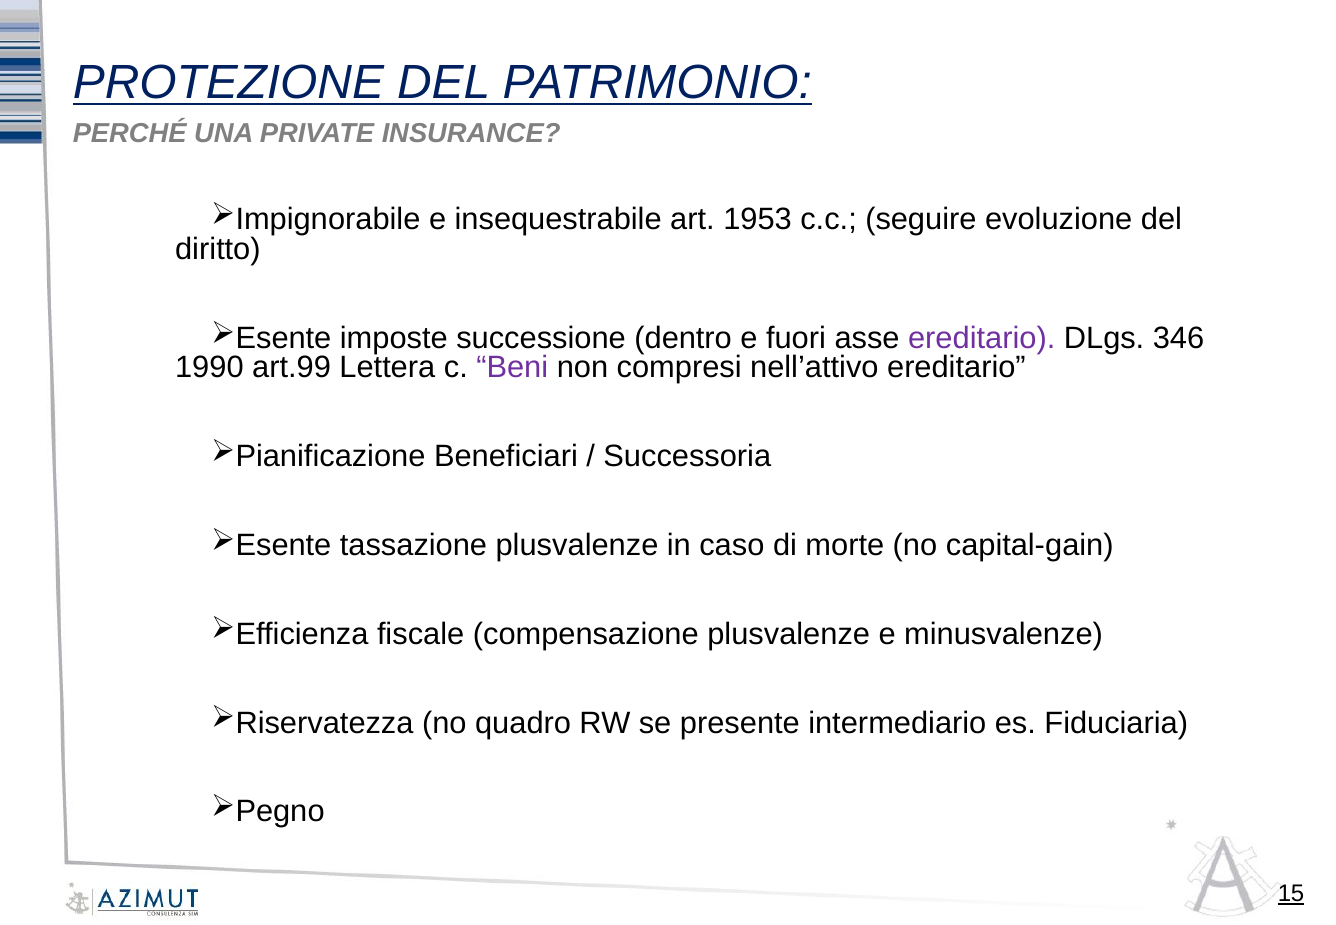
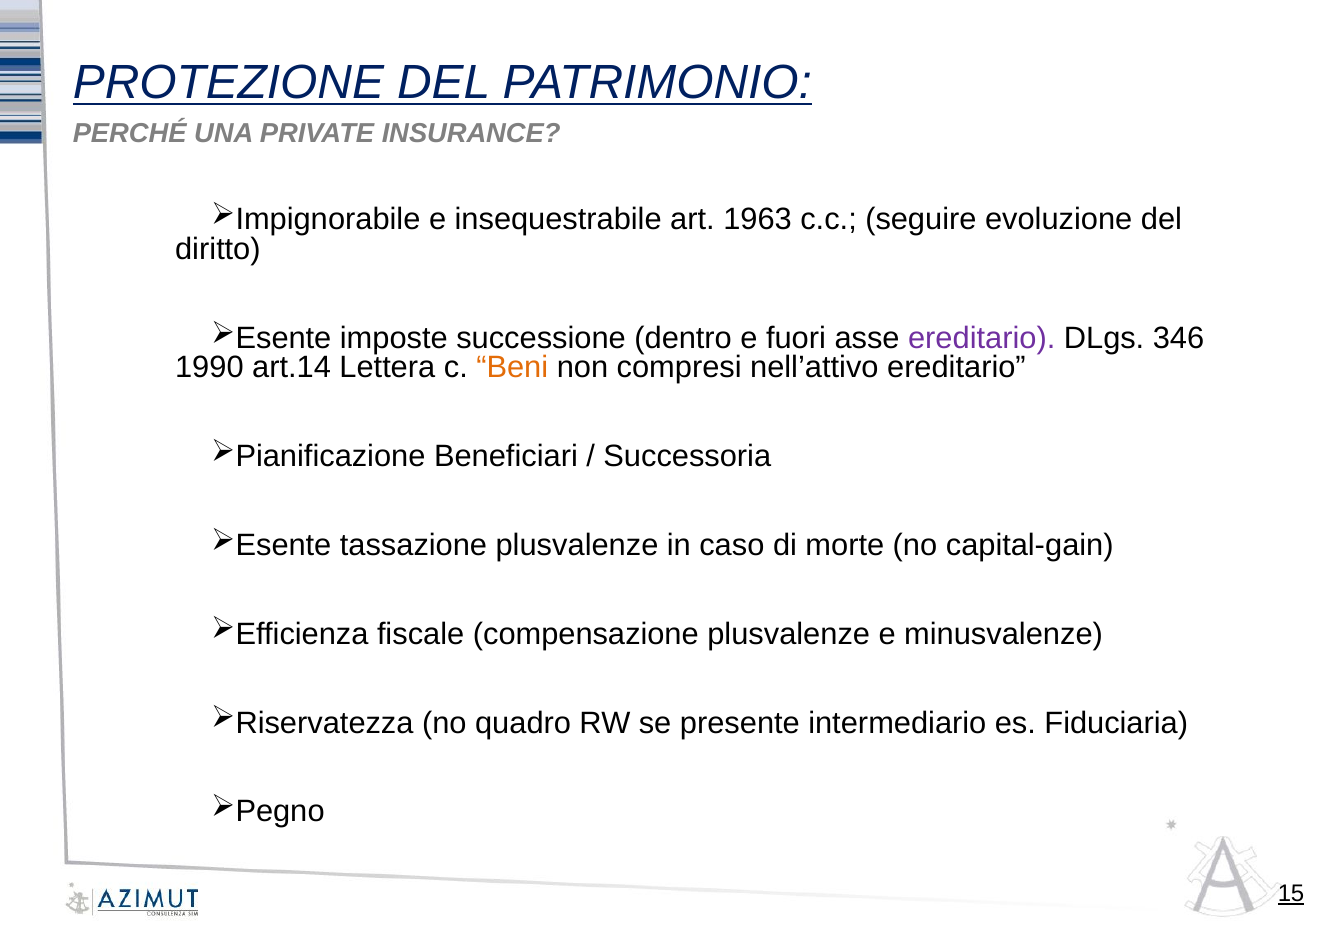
1953: 1953 -> 1963
art.99: art.99 -> art.14
Beni colour: purple -> orange
